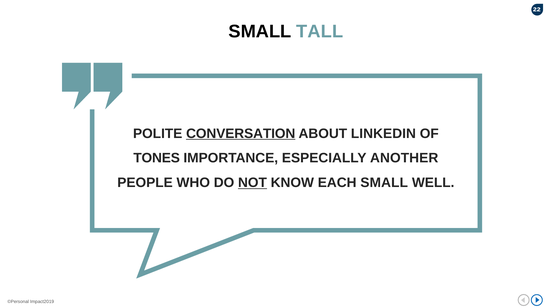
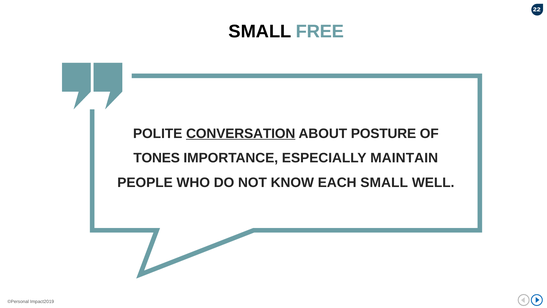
TALL: TALL -> FREE
LINKEDIN: LINKEDIN -> POSTURE
ANOTHER: ANOTHER -> MAINTAIN
NOT underline: present -> none
